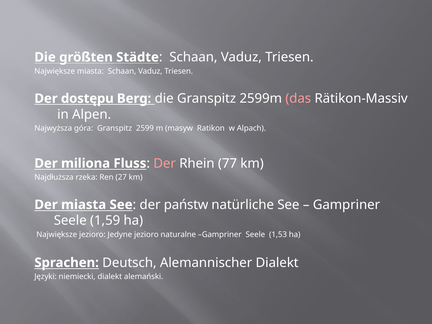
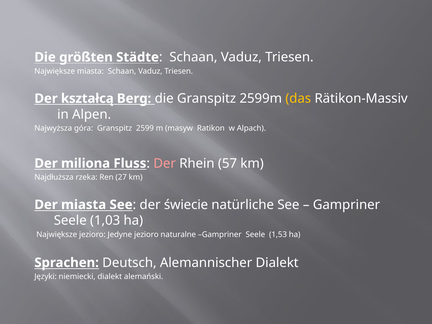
dostępu: dostępu -> kształcą
das colour: pink -> yellow
77: 77 -> 57
państw: państw -> świecie
1,59: 1,59 -> 1,03
